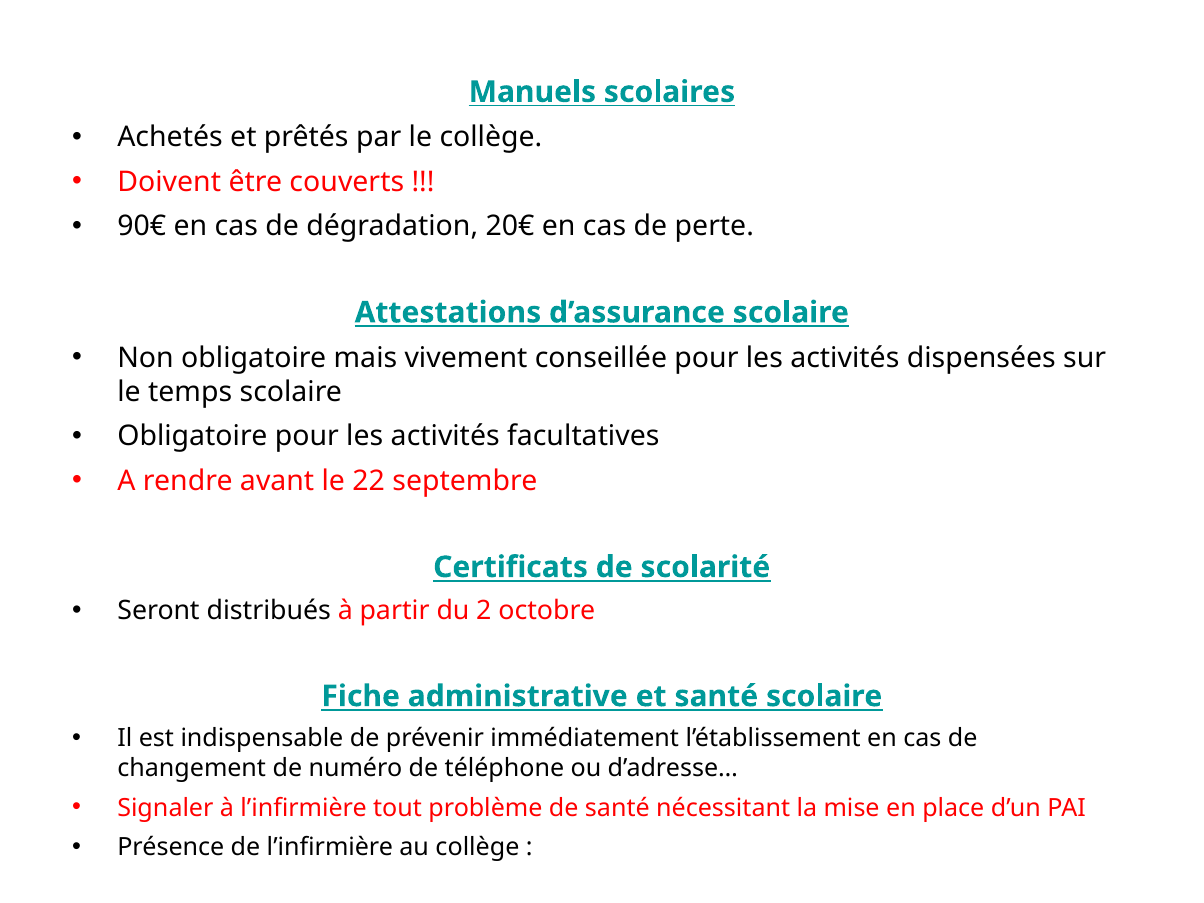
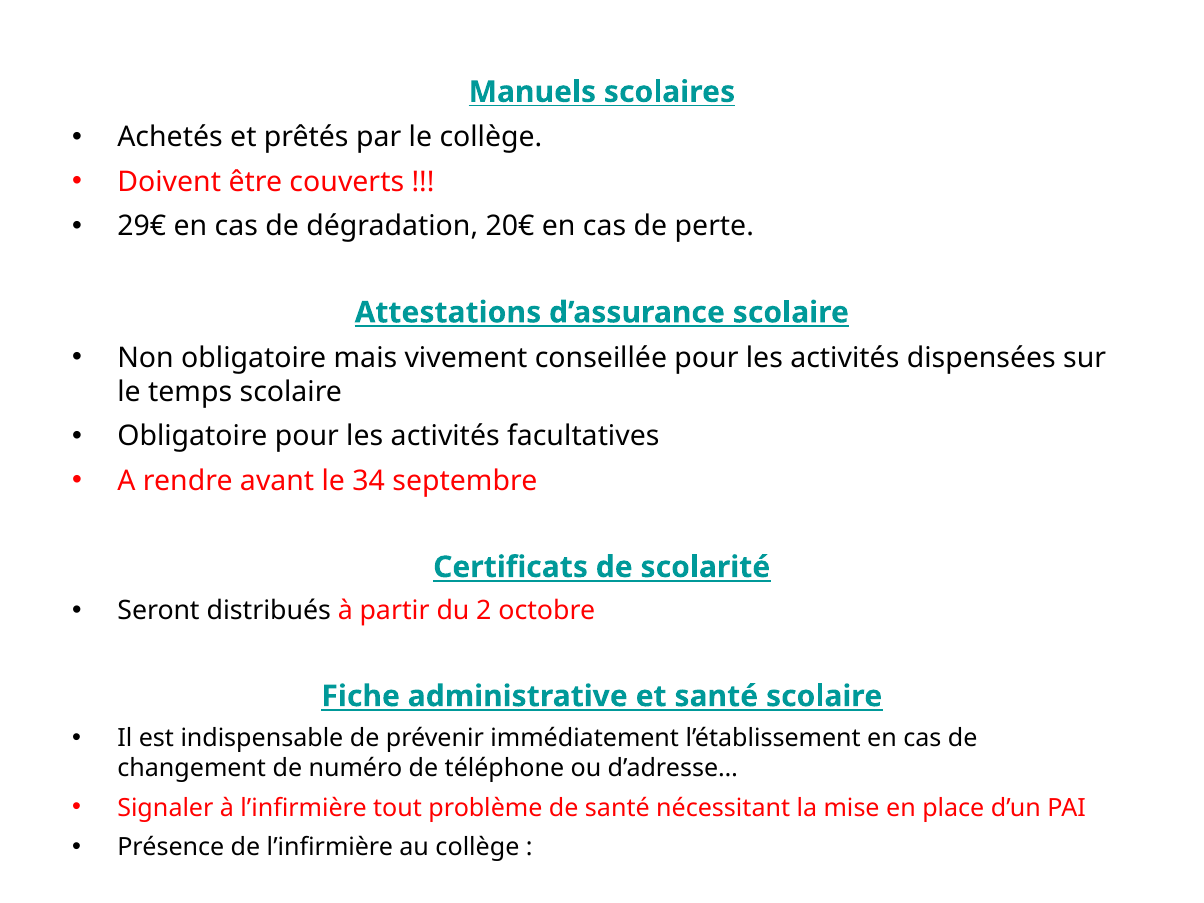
90€: 90€ -> 29€
22: 22 -> 34
